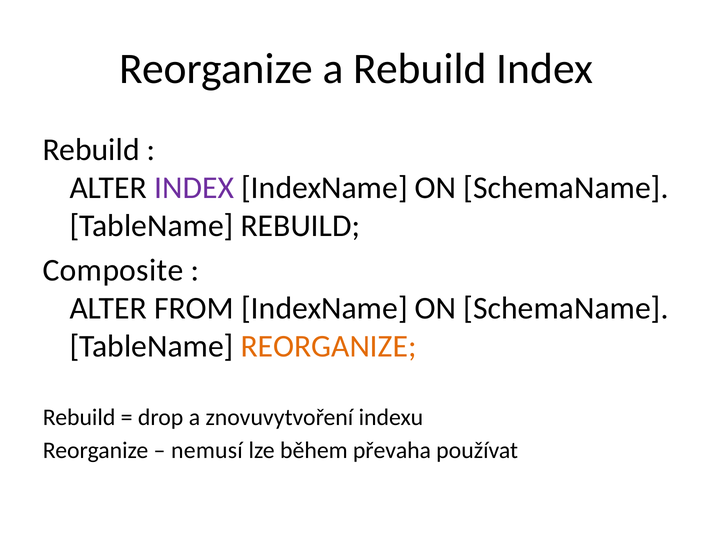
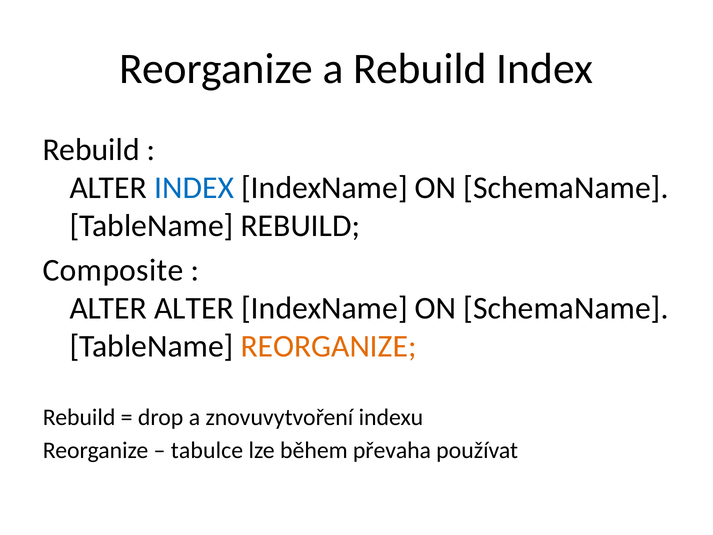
INDEX at (194, 188) colour: purple -> blue
ALTER FROM: FROM -> ALTER
nemusí: nemusí -> tabulce
